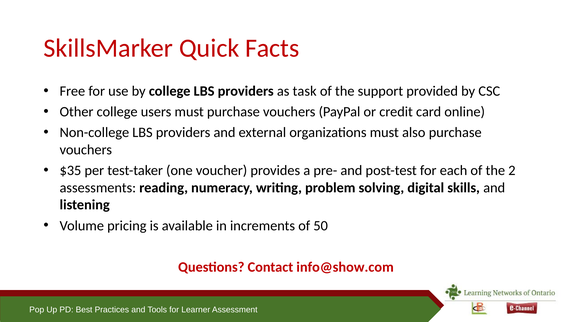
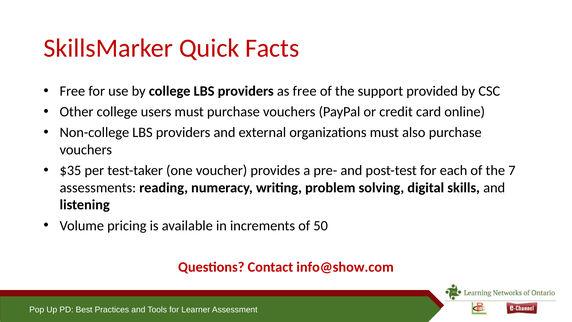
as task: task -> free
2: 2 -> 7
